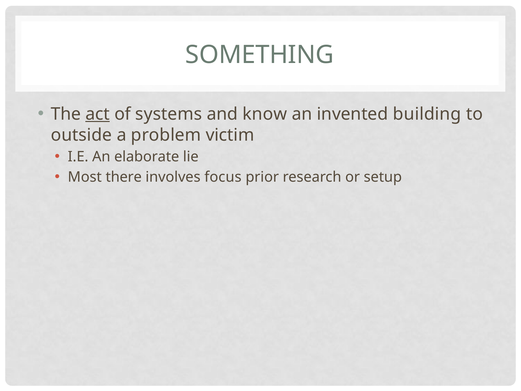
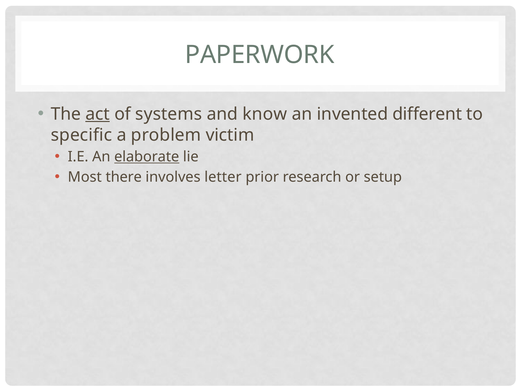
SOMETHING: SOMETHING -> PAPERWORK
building: building -> different
outside: outside -> specific
elaborate underline: none -> present
focus: focus -> letter
